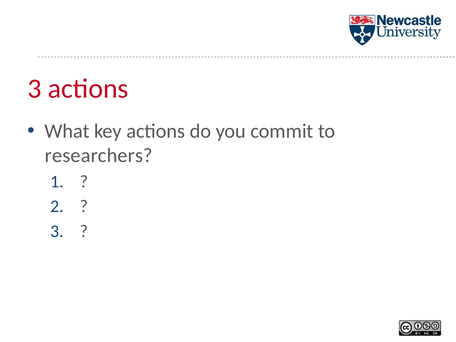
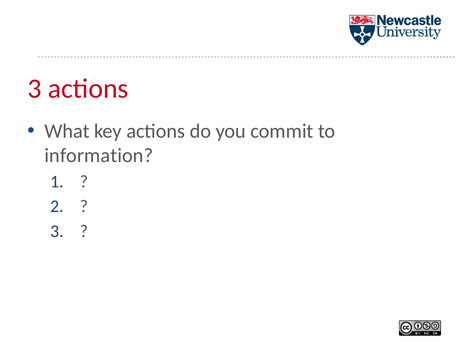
researchers: researchers -> information
